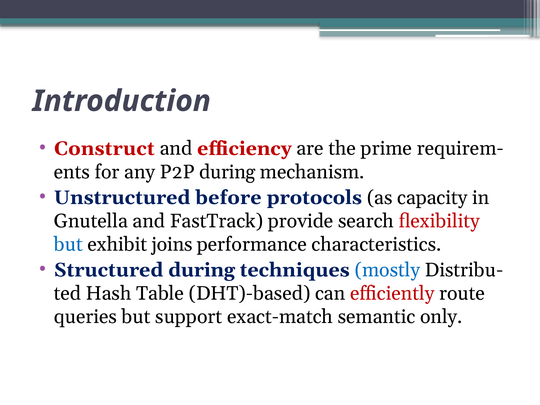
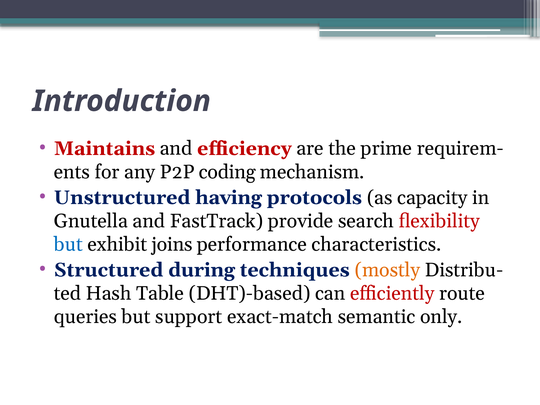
Construct: Construct -> Maintains
P2P during: during -> coding
before: before -> having
mostly colour: blue -> orange
